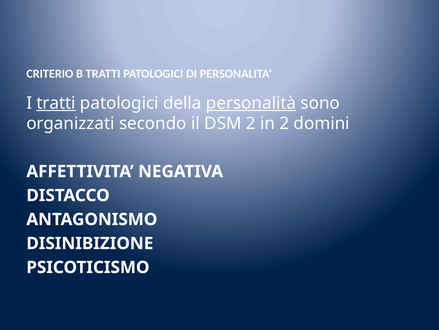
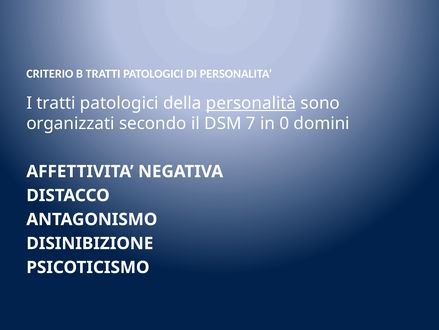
tratti at (56, 103) underline: present -> none
DSM 2: 2 -> 7
in 2: 2 -> 0
